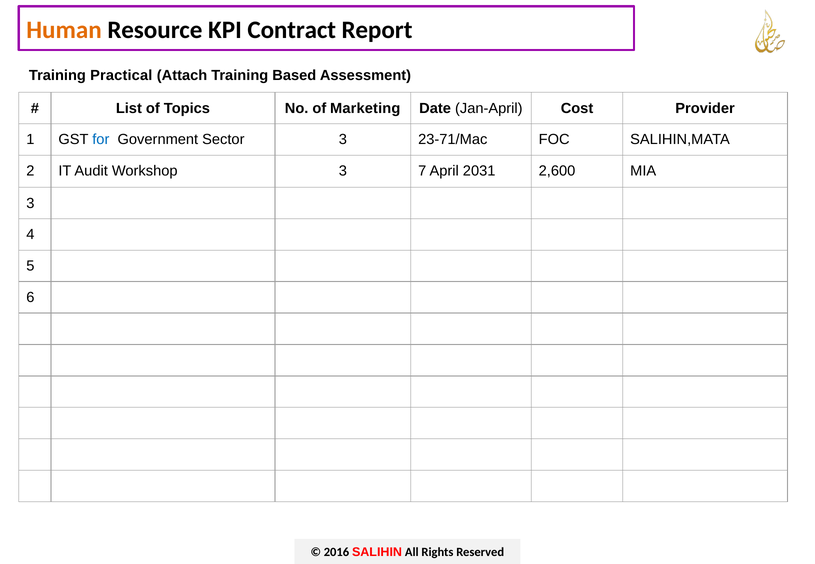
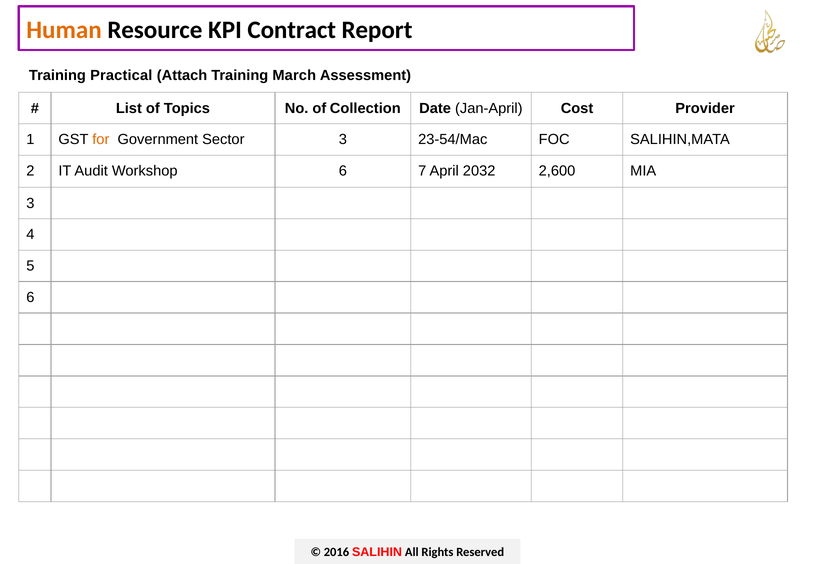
Based: Based -> March
Marketing: Marketing -> Collection
for colour: blue -> orange
23-71/Mac: 23-71/Mac -> 23-54/Mac
Workshop 3: 3 -> 6
2031: 2031 -> 2032
